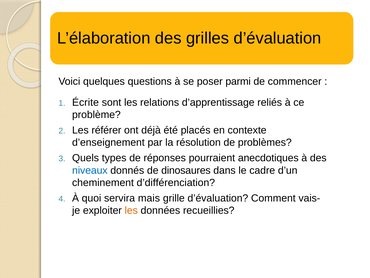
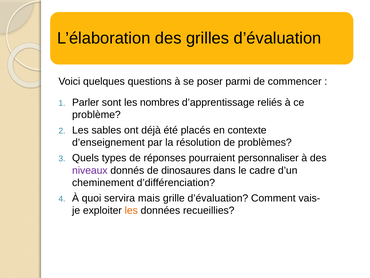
Écrite: Écrite -> Parler
relations: relations -> nombres
référer: référer -> sables
anecdotiques: anecdotiques -> personnaliser
niveaux colour: blue -> purple
